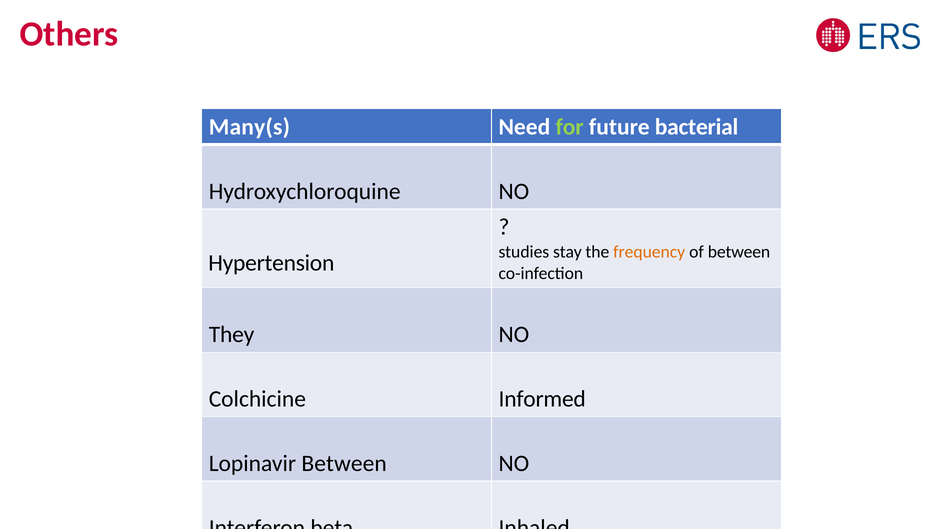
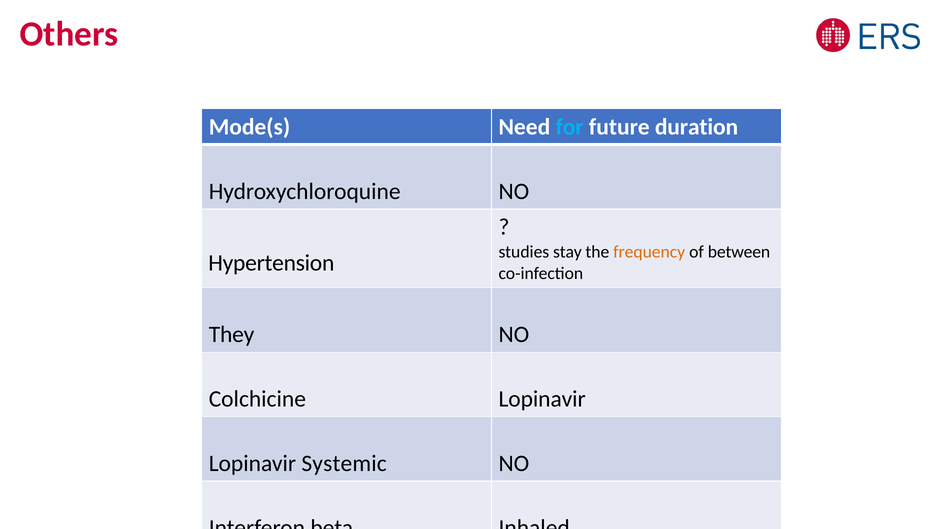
Many(s: Many(s -> Mode(s
for colour: light green -> light blue
bacterial: bacterial -> duration
Colchicine Informed: Informed -> Lopinavir
Lopinavir Between: Between -> Systemic
